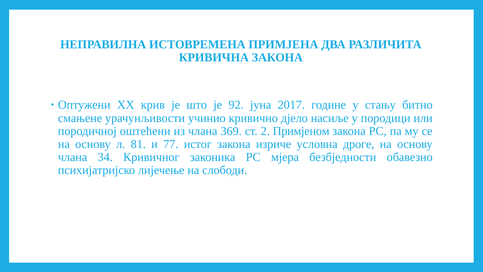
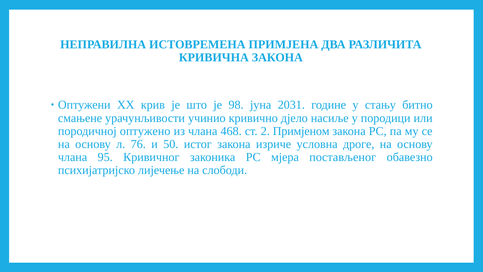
92: 92 -> 98
2017: 2017 -> 2031
оштећени: оштећени -> оптужено
369: 369 -> 468
81: 81 -> 76
77: 77 -> 50
34: 34 -> 95
безбједнoсти: безбједнoсти -> постављеног
